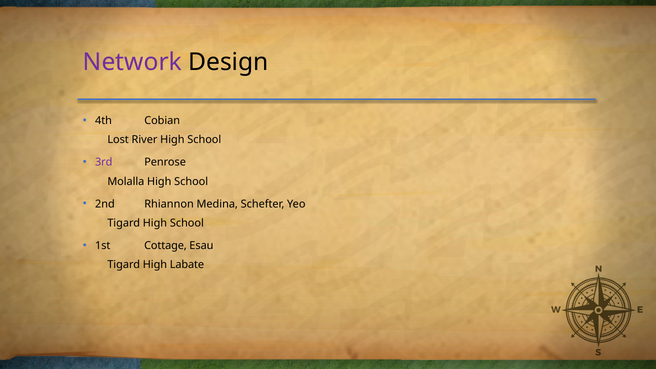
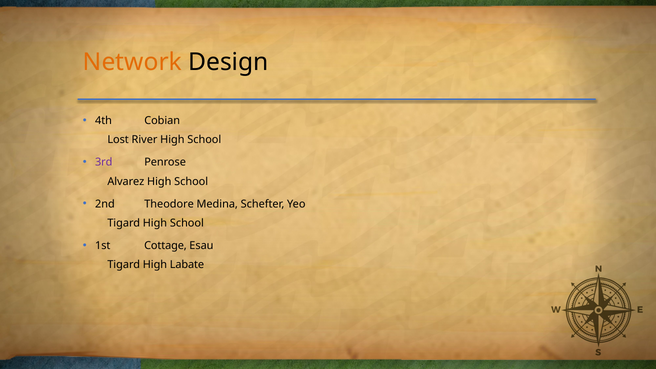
Network colour: purple -> orange
Molalla: Molalla -> Alvarez
Rhiannon: Rhiannon -> Theodore
